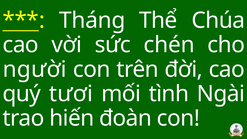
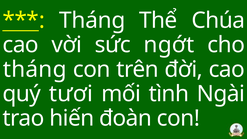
chén: chén -> ngớt
người at (35, 69): người -> tháng
